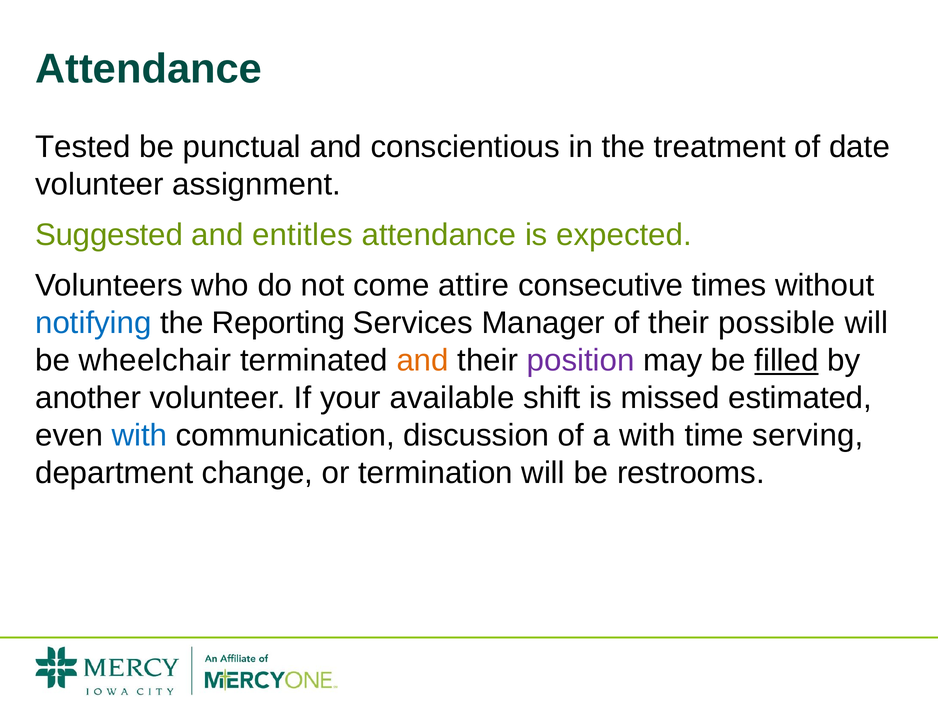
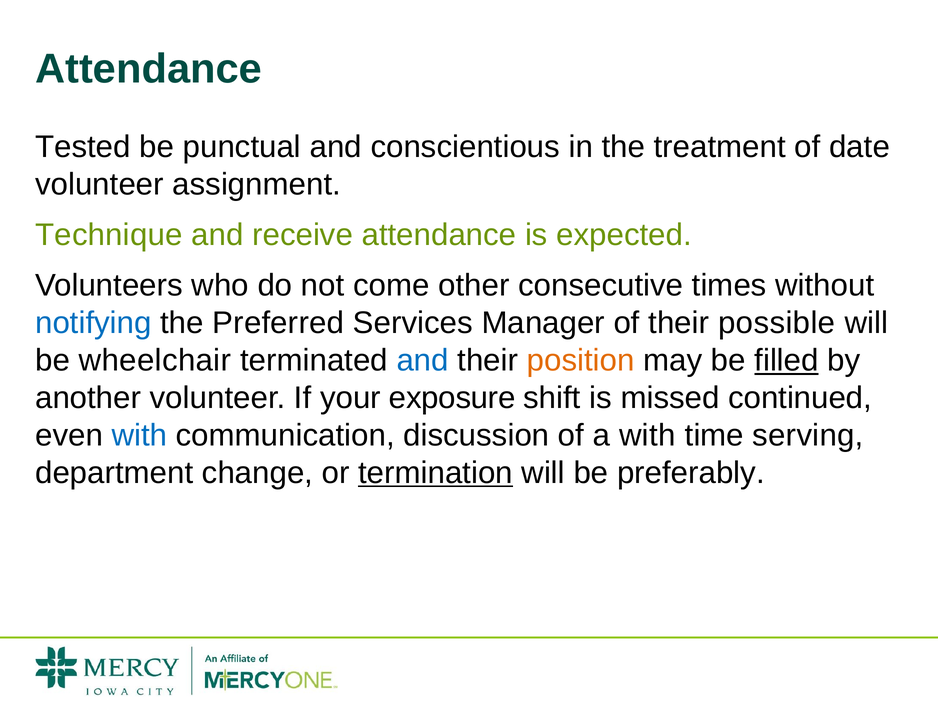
Suggested: Suggested -> Technique
entitles: entitles -> receive
attire: attire -> other
Reporting: Reporting -> Preferred
and at (423, 361) colour: orange -> blue
position colour: purple -> orange
available: available -> exposure
estimated: estimated -> continued
termination underline: none -> present
restrooms: restrooms -> preferably
